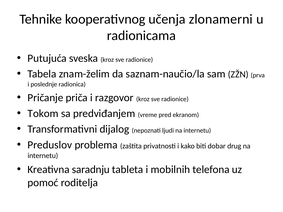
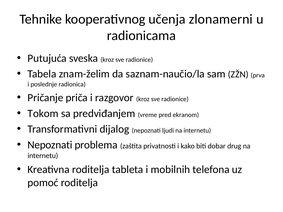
Preduslov at (50, 145): Preduslov -> Nepoznati
Kreativna saradnju: saradnju -> roditelja
